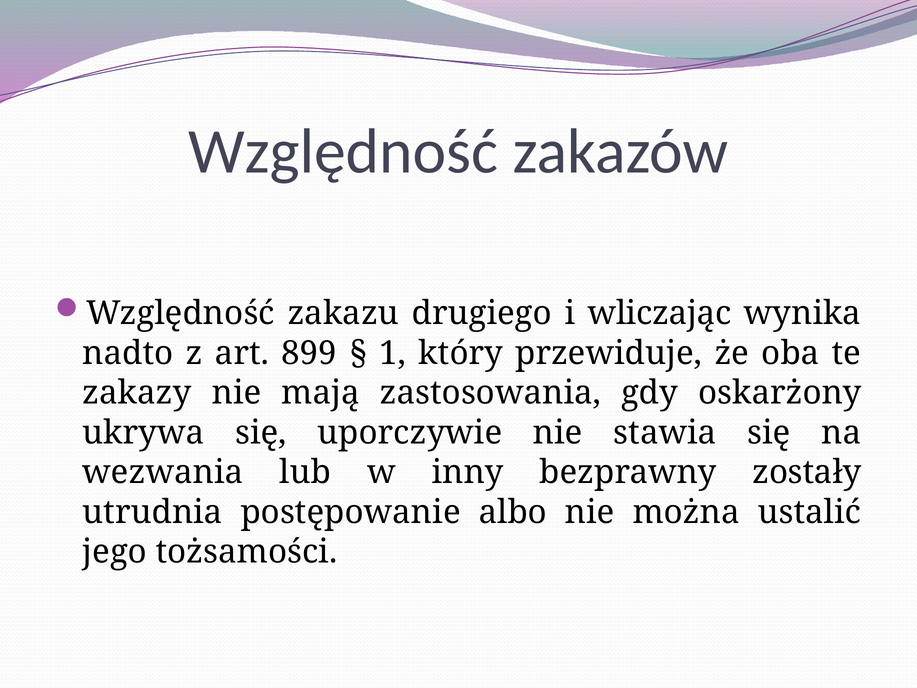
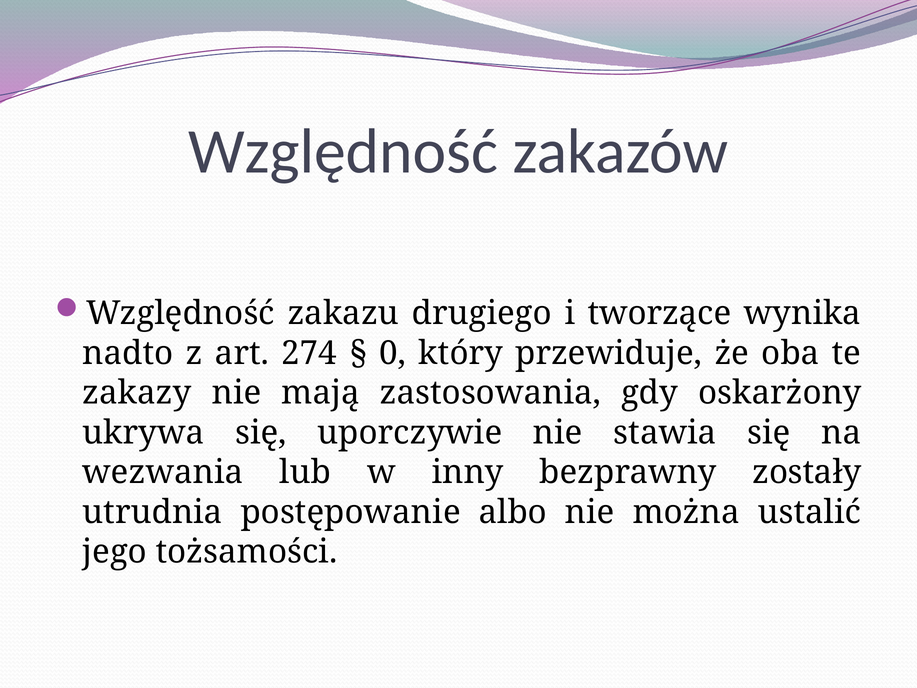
wliczając: wliczając -> tworzące
899: 899 -> 274
1: 1 -> 0
